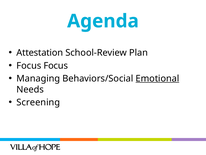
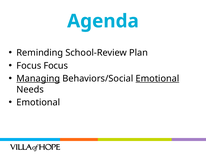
Attestation: Attestation -> Reminding
Managing underline: none -> present
Screening at (38, 102): Screening -> Emotional
